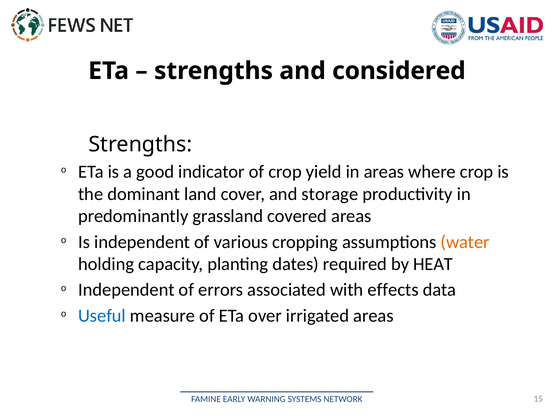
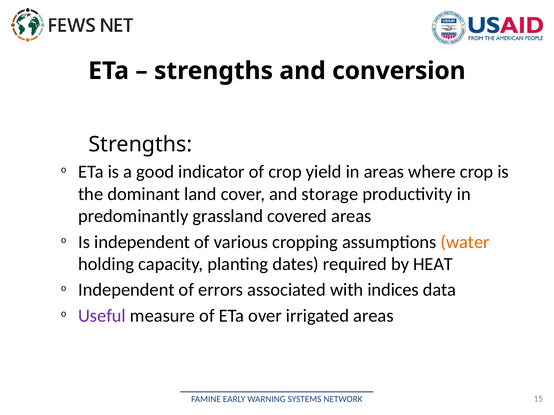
considered: considered -> conversion
effects: effects -> indices
Useful colour: blue -> purple
